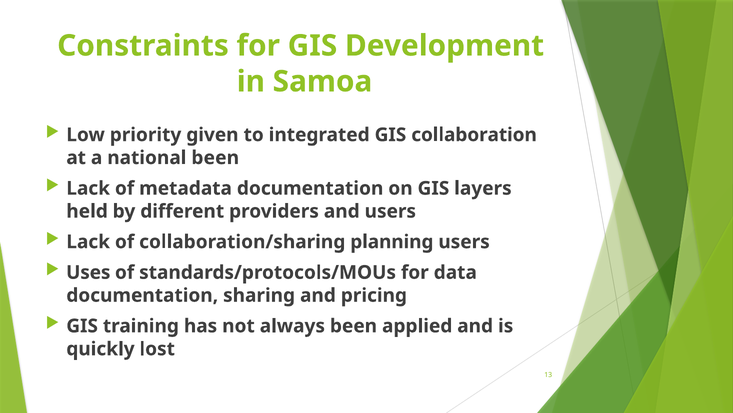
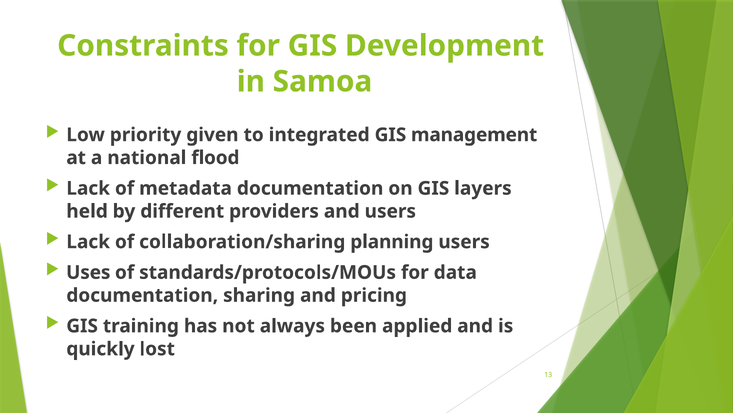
collaboration: collaboration -> management
national been: been -> flood
